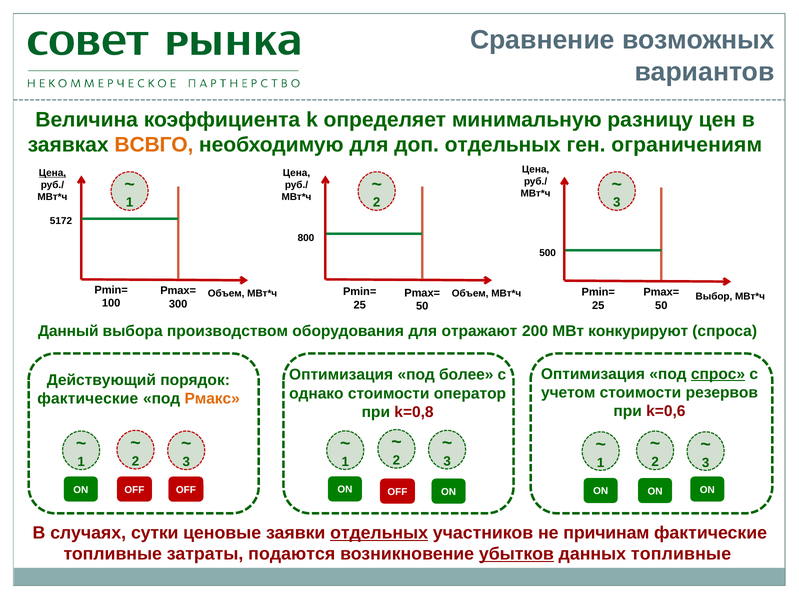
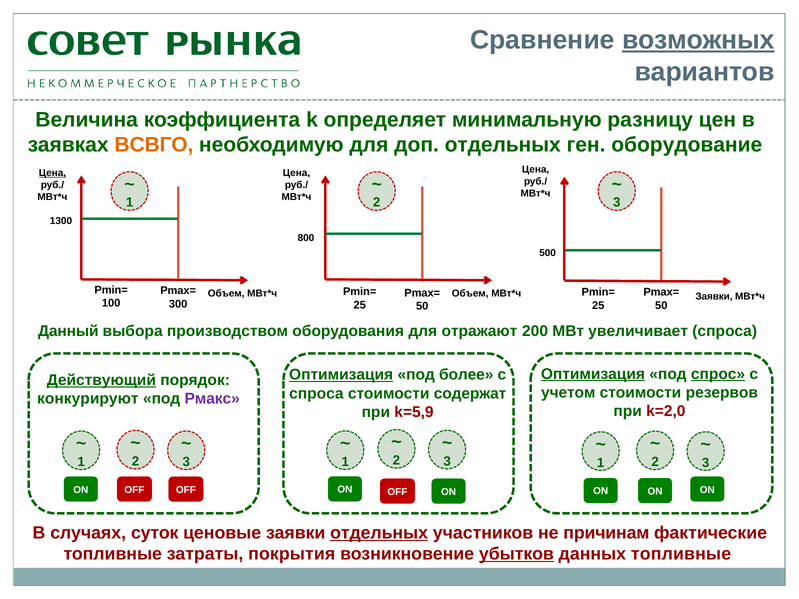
возможных underline: none -> present
ограничениям: ограничениям -> оборудование
5172: 5172 -> 1300
Выбор at (714, 297): Выбор -> Заявки
конкурируют: конкурируют -> увеличивает
Оптимизация at (593, 374) underline: none -> present
Оптимизация at (341, 375) underline: none -> present
Действующий underline: none -> present
однако at (316, 394): однако -> спроса
оператор: оператор -> содержат
фактические at (88, 399): фактические -> конкурируют
Рмакс colour: orange -> purple
k=0,6: k=0,6 -> k=2,0
k=0,8: k=0,8 -> k=5,9
сутки: сутки -> суток
подаются: подаются -> покрытия
